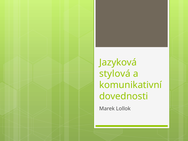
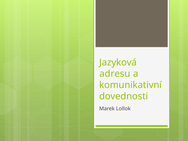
stylová: stylová -> adresu
